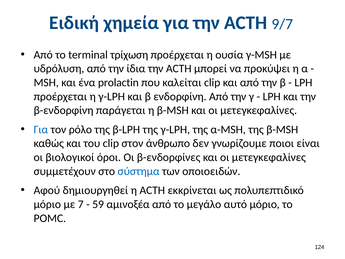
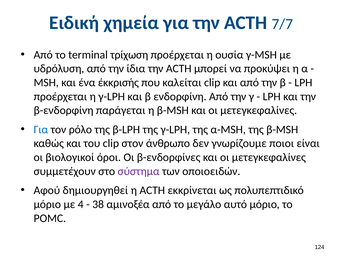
9/7: 9/7 -> 7/7
prolactin: prolactin -> έκκρισής
σύστημα colour: blue -> purple
7: 7 -> 4
59: 59 -> 38
